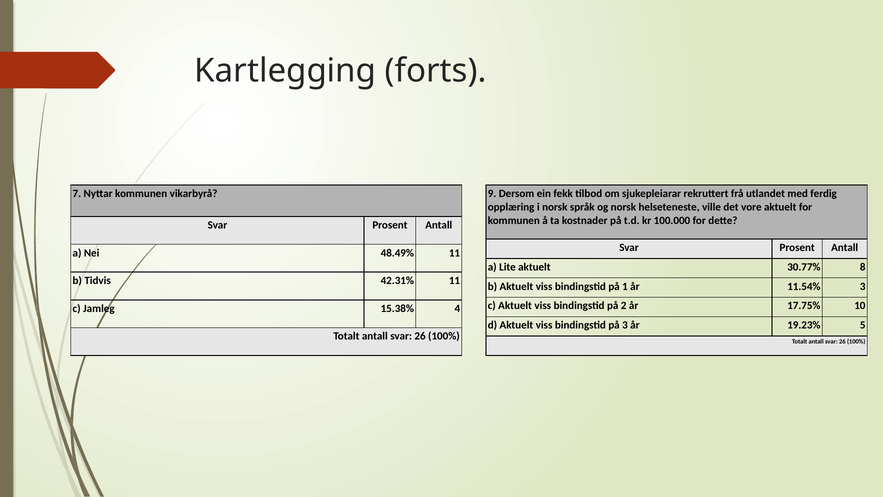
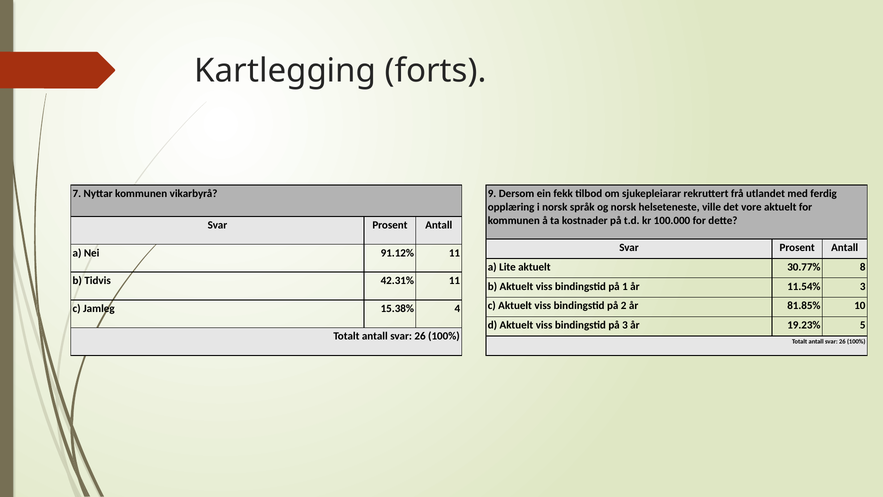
48.49%: 48.49% -> 91.12%
17.75%: 17.75% -> 81.85%
